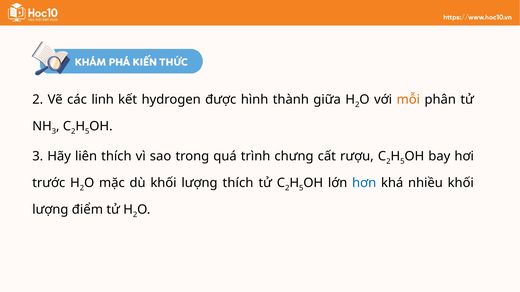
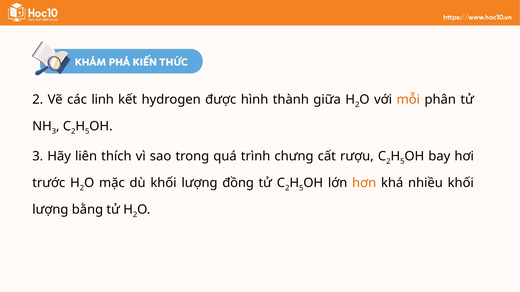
lượng thích: thích -> đồng
hơn colour: blue -> orange
điểm: điểm -> bằng
